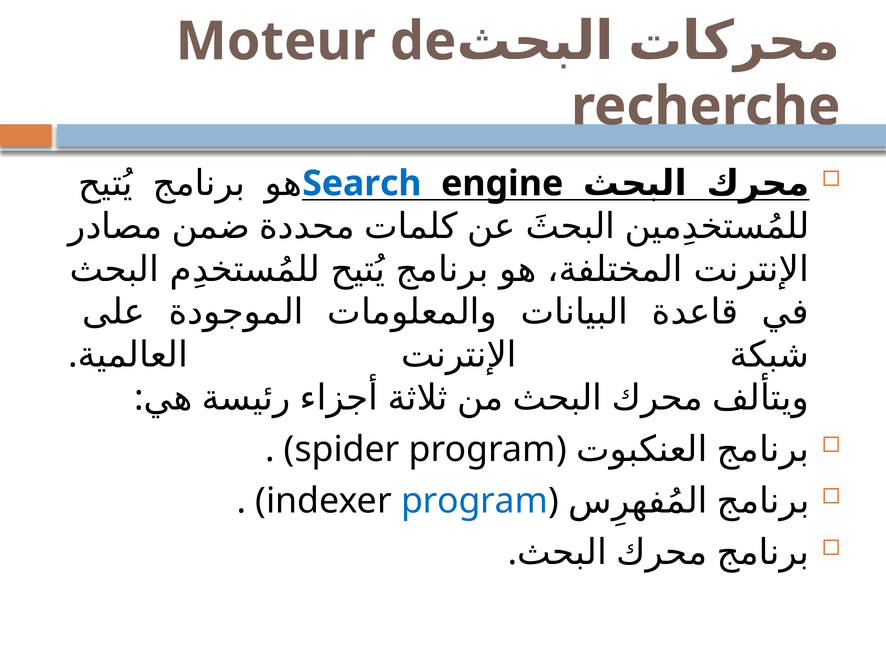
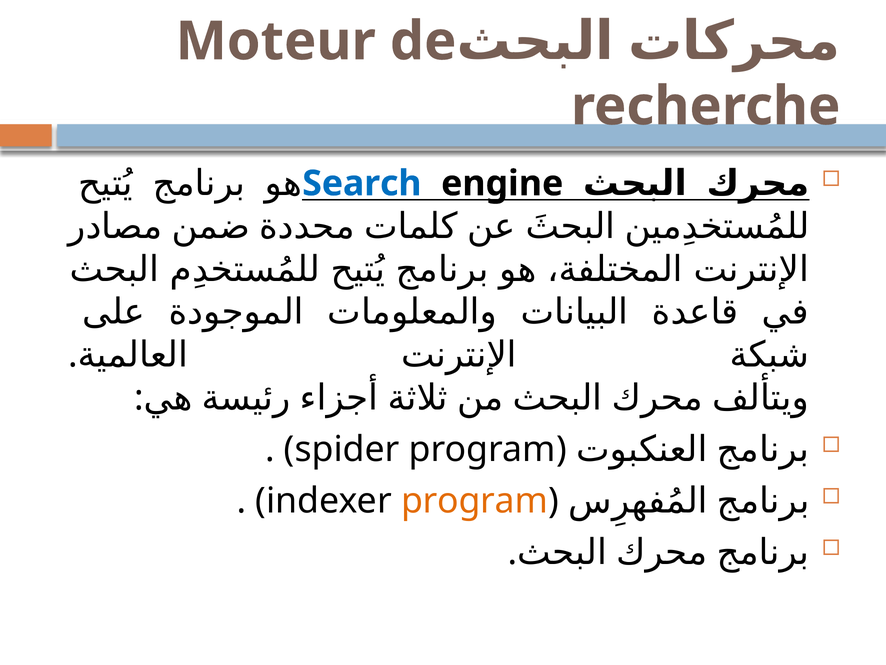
program at (475, 501) colour: blue -> orange
